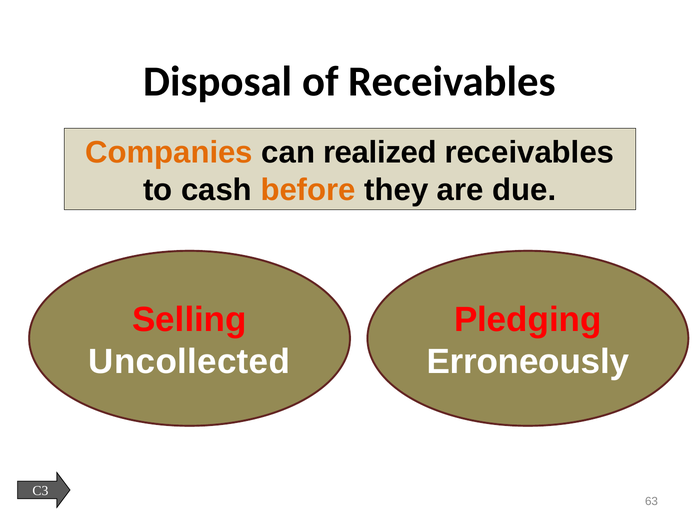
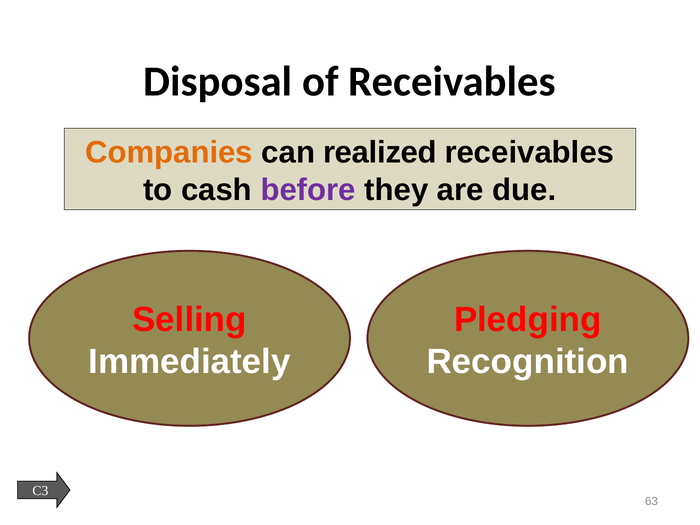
before colour: orange -> purple
Uncollected: Uncollected -> Immediately
Erroneously: Erroneously -> Recognition
